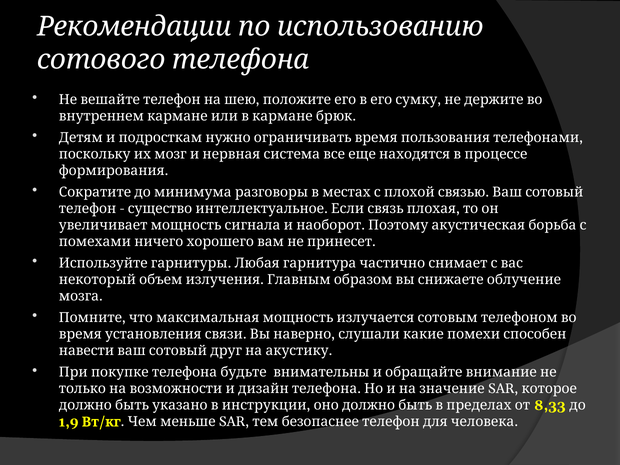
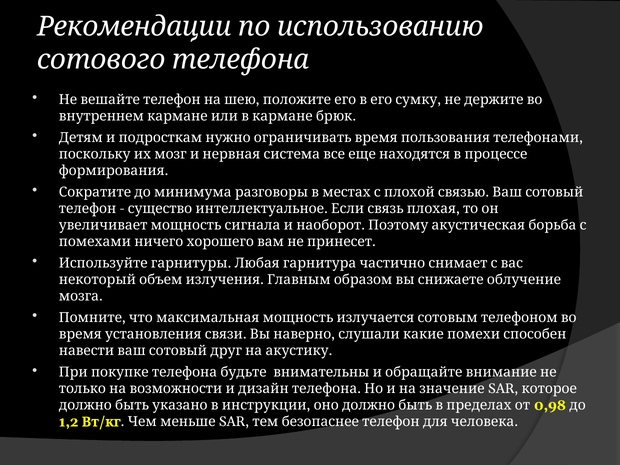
8,33: 8,33 -> 0,98
1,9: 1,9 -> 1,2
